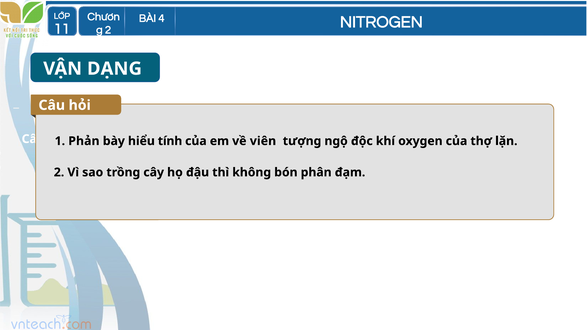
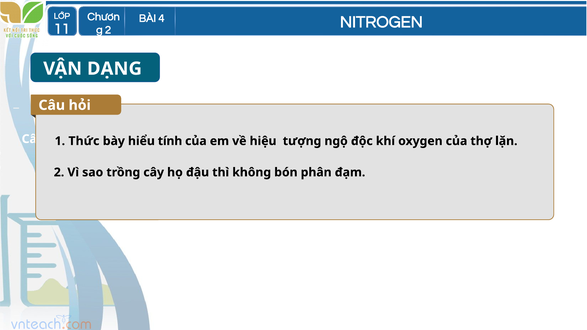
Phản: Phản -> Thức
viên: viên -> hiệu
